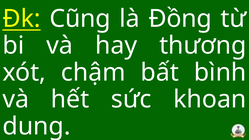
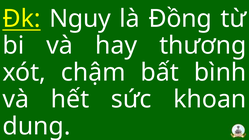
Cũng: Cũng -> Nguy
